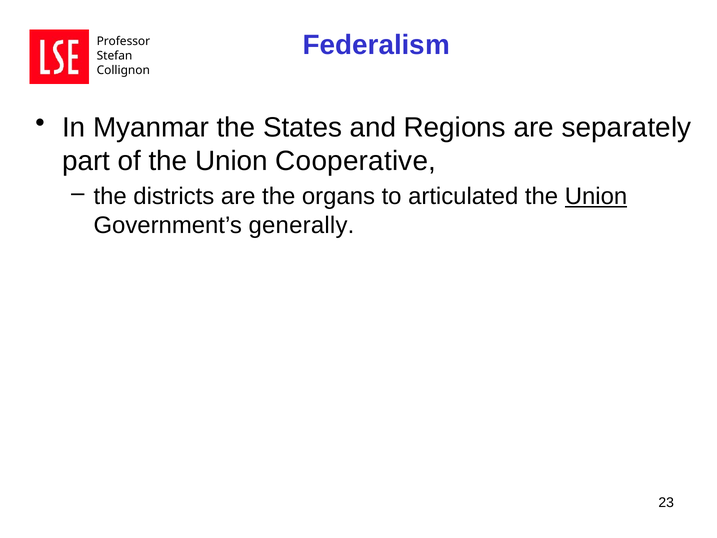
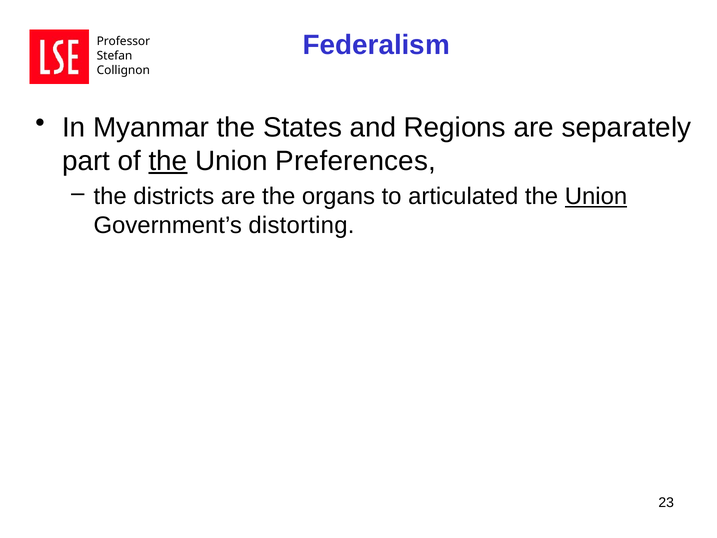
the at (168, 161) underline: none -> present
Cooperative: Cooperative -> Preferences
generally: generally -> distorting
